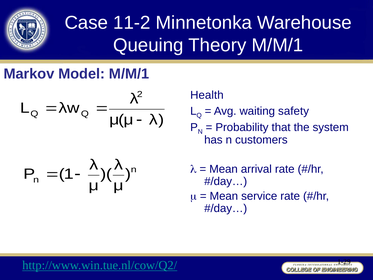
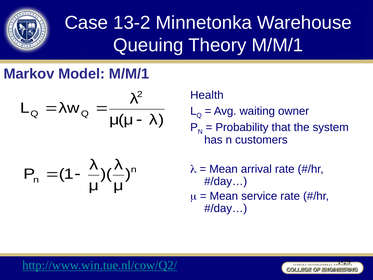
11-2: 11-2 -> 13-2
safety: safety -> owner
